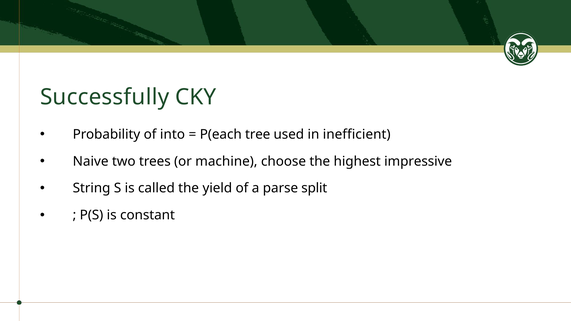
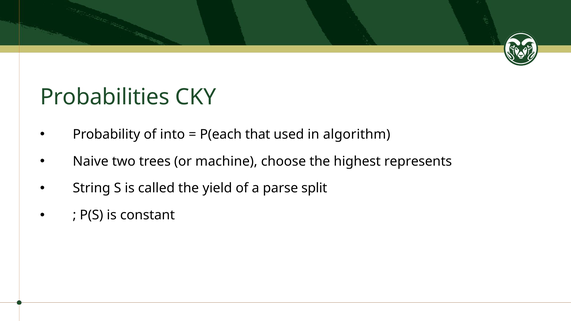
Successfully: Successfully -> Probabilities
tree: tree -> that
inefficient: inefficient -> algorithm
impressive: impressive -> represents
